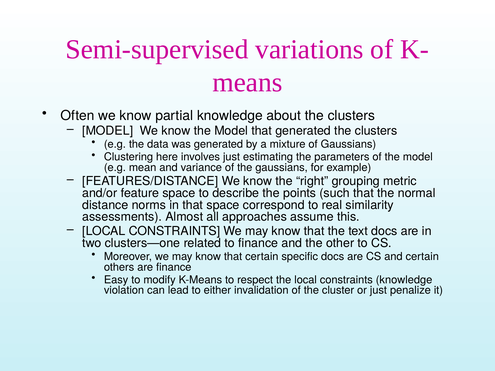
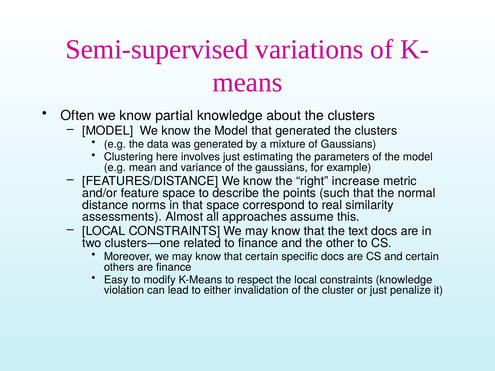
grouping: grouping -> increase
